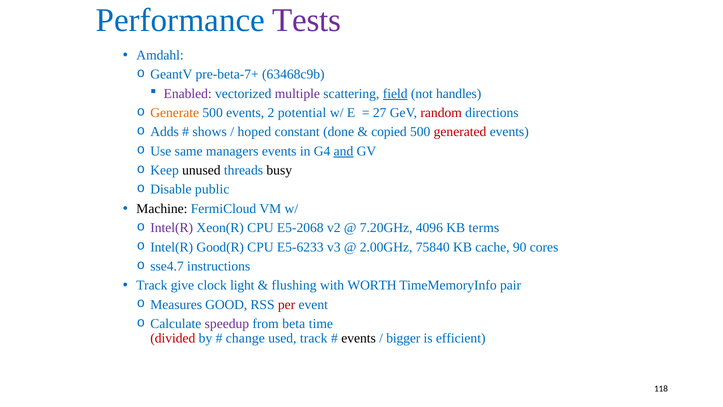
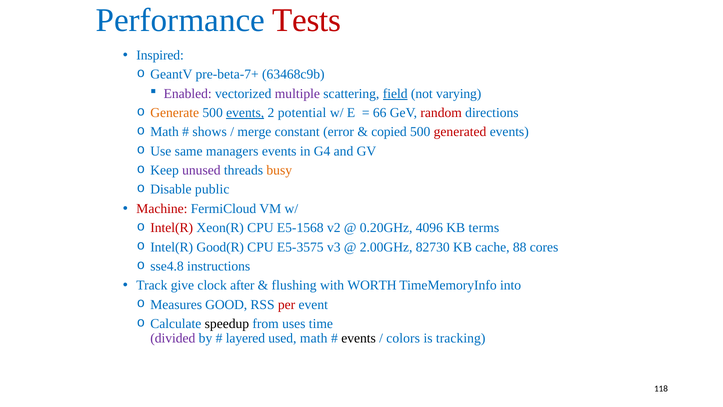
Tests colour: purple -> red
Amdahl: Amdahl -> Inspired
handles: handles -> varying
events at (245, 113) underline: none -> present
27: 27 -> 66
Adds at (165, 132): Adds -> Math
hoped: hoped -> merge
done: done -> error
and underline: present -> none
unused colour: black -> purple
busy colour: black -> orange
Machine colour: black -> red
Intel(R at (172, 228) colour: purple -> red
E5-2068: E5-2068 -> E5-1568
7.20GHz: 7.20GHz -> 0.20GHz
E5-6233: E5-6233 -> E5-3575
75840: 75840 -> 82730
90: 90 -> 88
sse4.7: sse4.7 -> sse4.8
light: light -> after
pair: pair -> into
speedup colour: purple -> black
beta: beta -> uses
divided colour: red -> purple
change: change -> layered
used track: track -> math
bigger: bigger -> colors
efficient: efficient -> tracking
